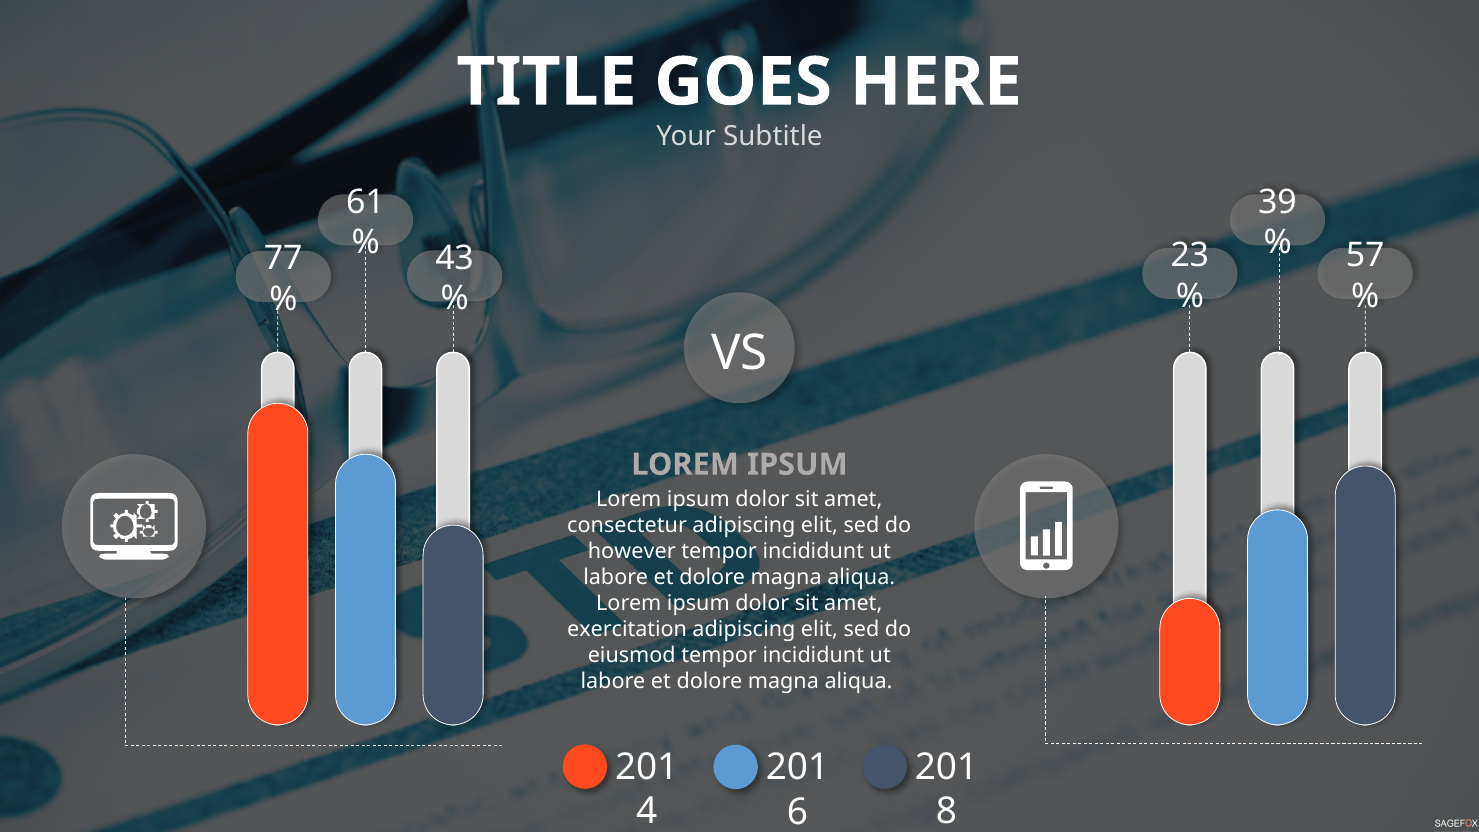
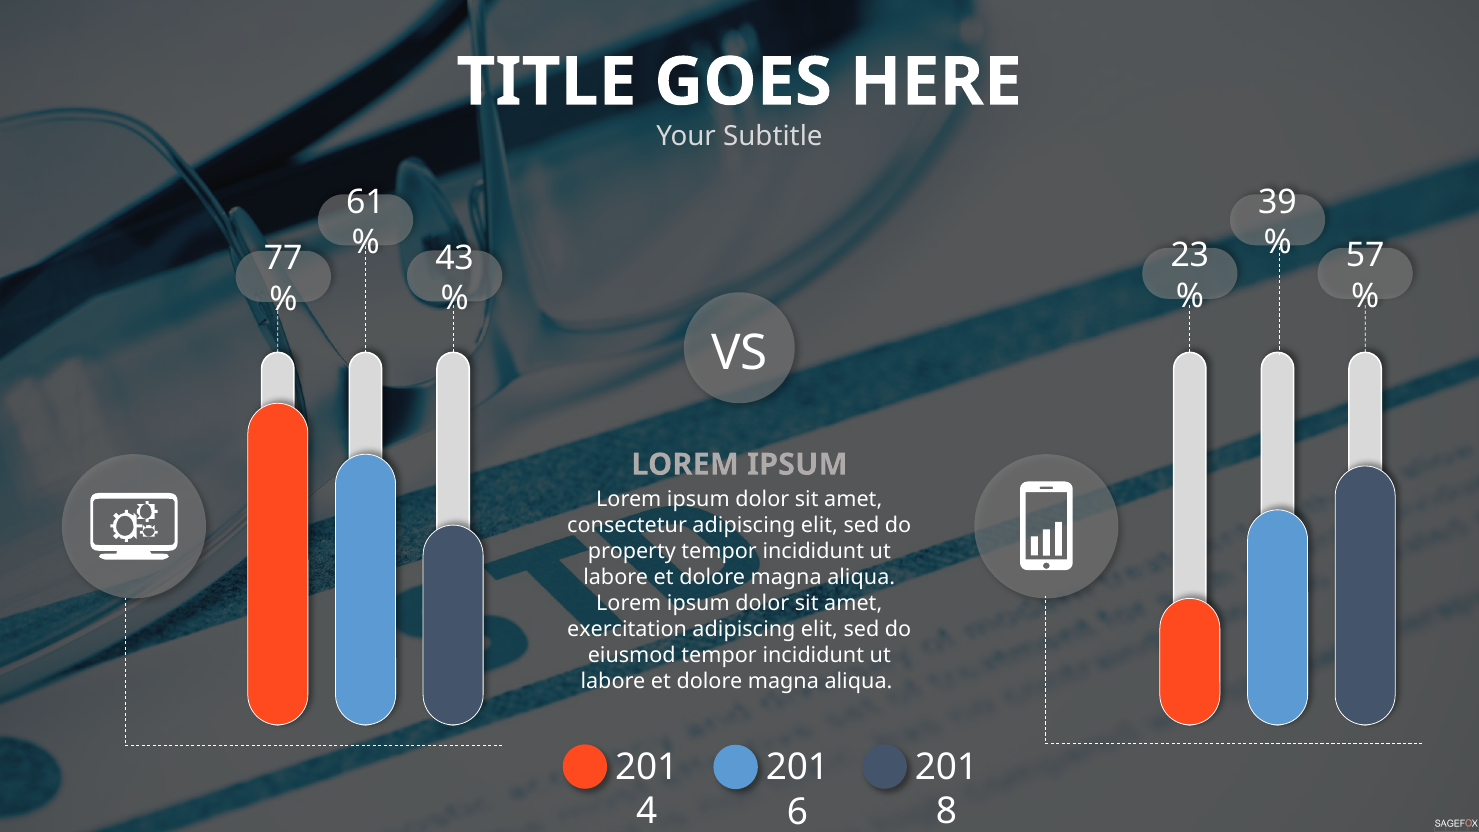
however: however -> property
